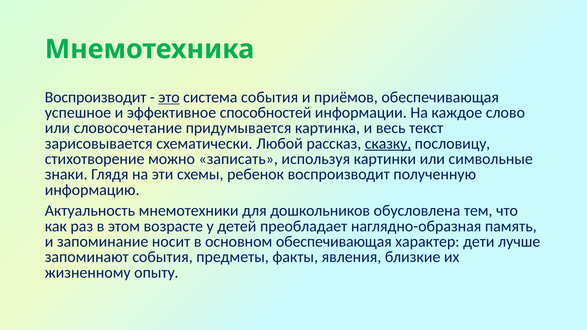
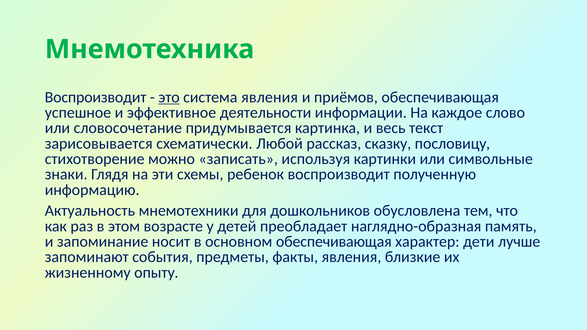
система события: события -> явления
способностей: способностей -> деятельности
сказку underline: present -> none
